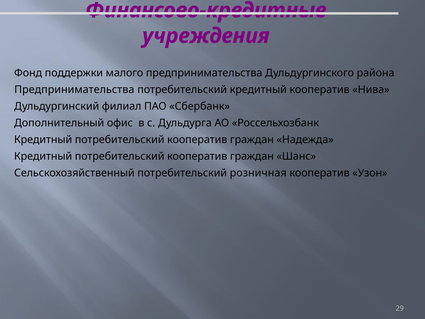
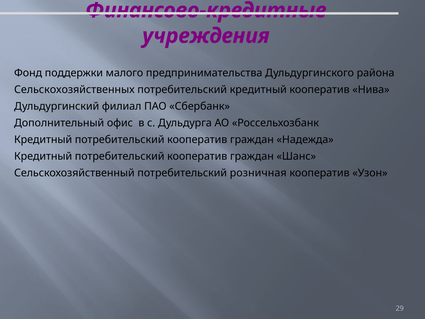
Предпринимательства at (74, 90): Предпринимательства -> Сельскохозяйственных
